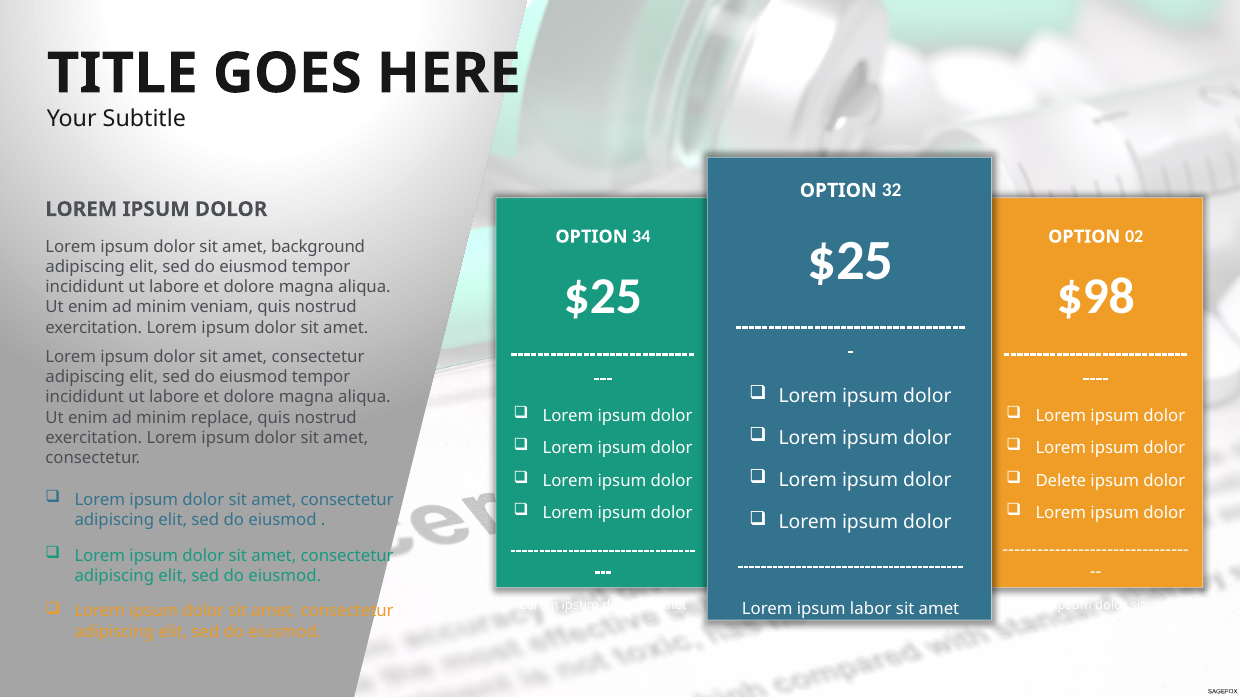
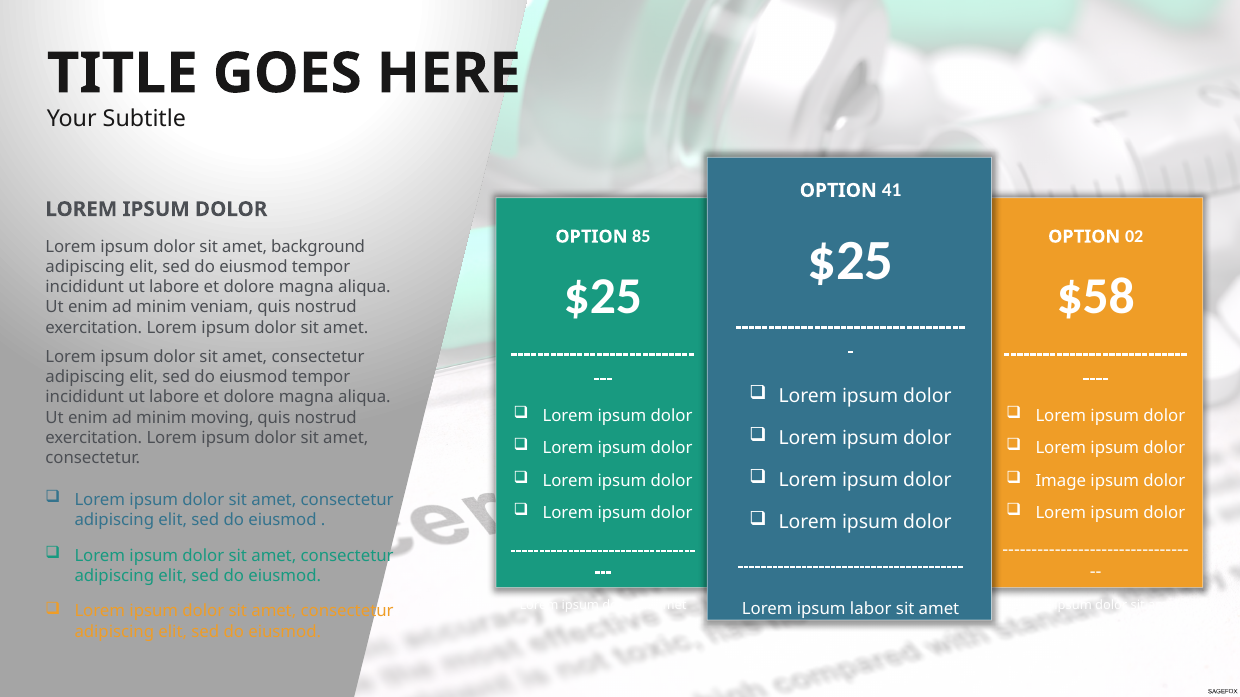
32: 32 -> 41
34: 34 -> 85
$98: $98 -> $58
replace: replace -> moving
Delete: Delete -> Image
